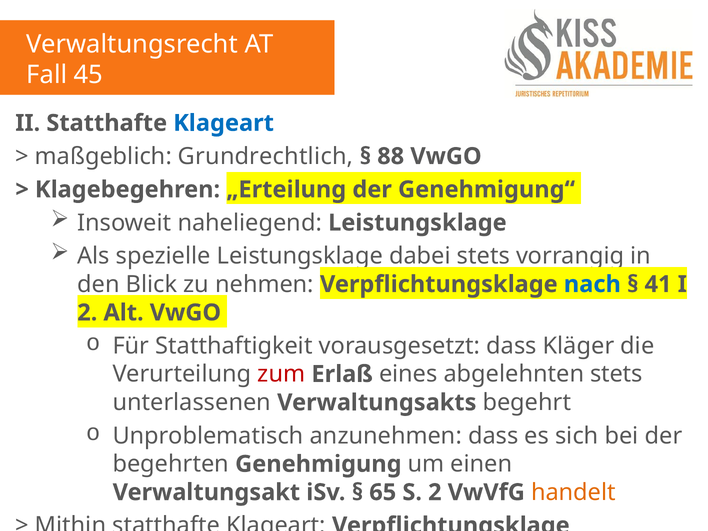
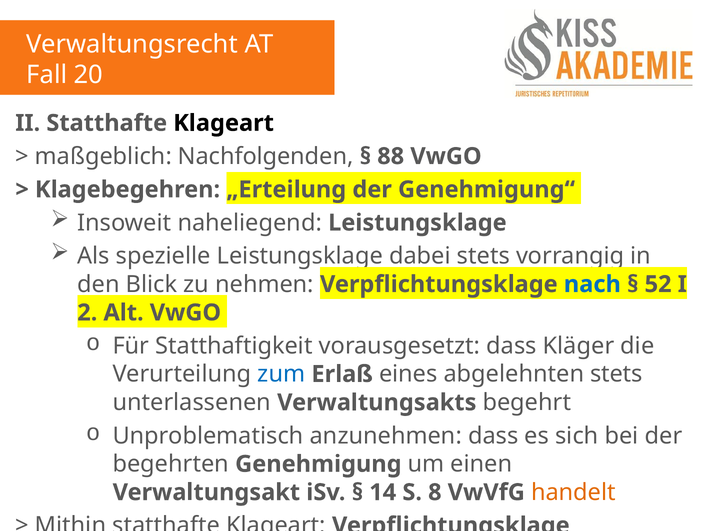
45: 45 -> 20
Klageart at (224, 123) colour: blue -> black
Grundrechtlich: Grundrechtlich -> Nachfolgenden
41: 41 -> 52
zum colour: red -> blue
65: 65 -> 14
S 2: 2 -> 8
